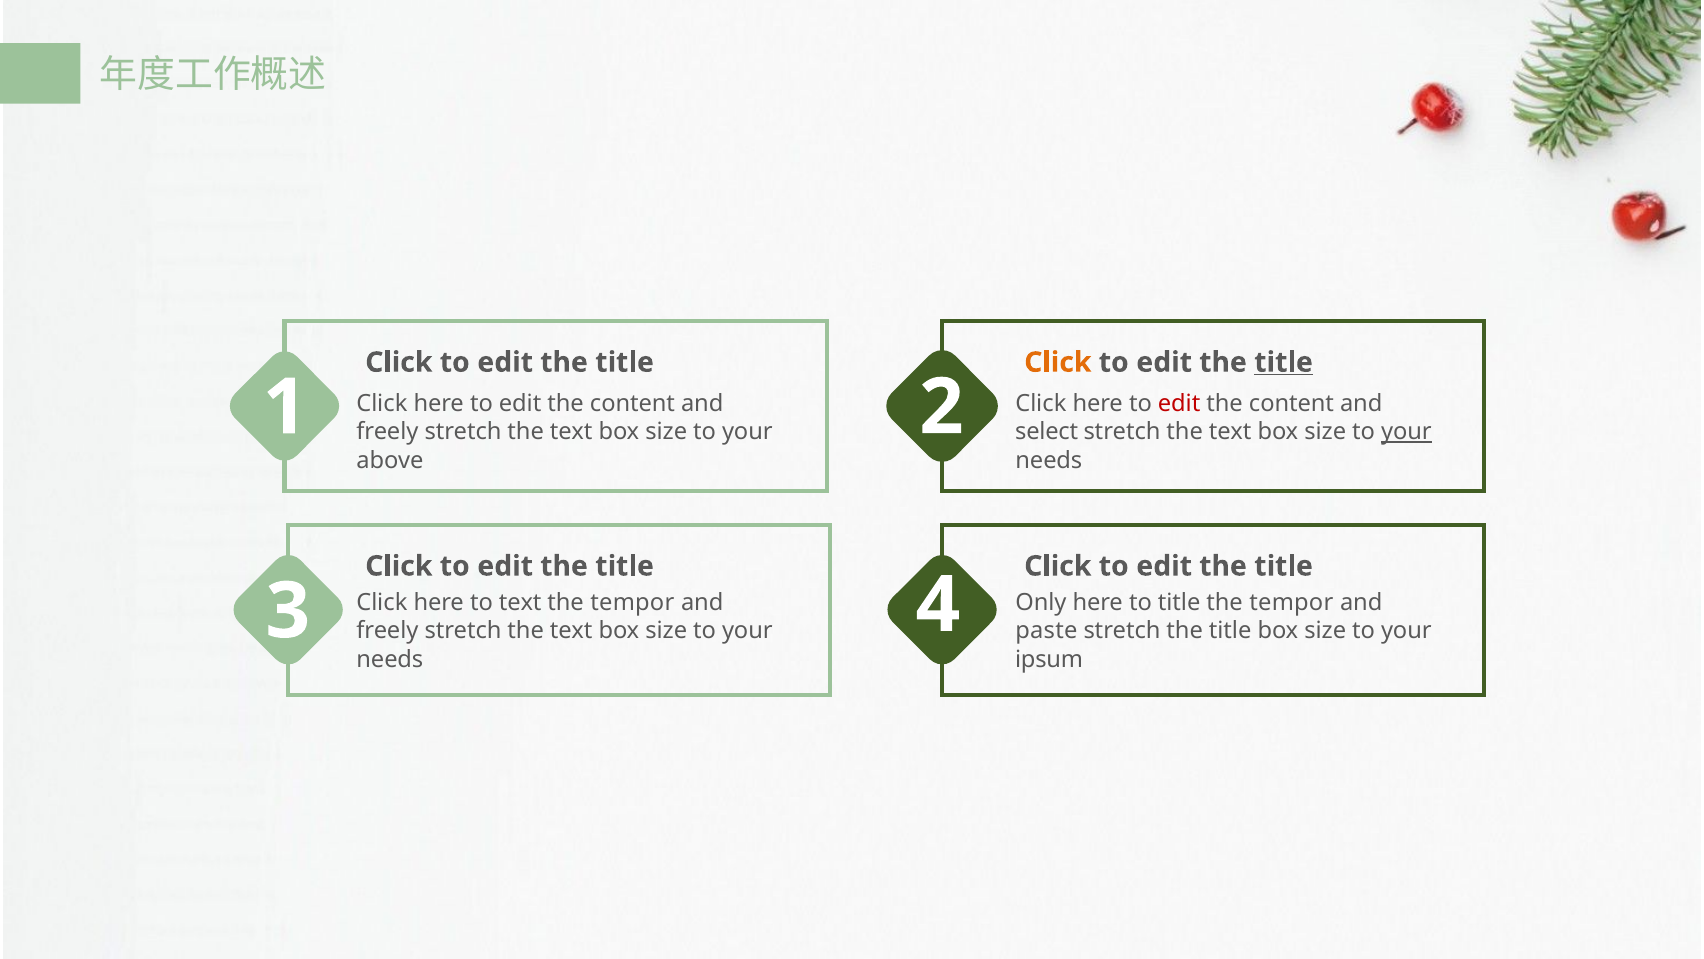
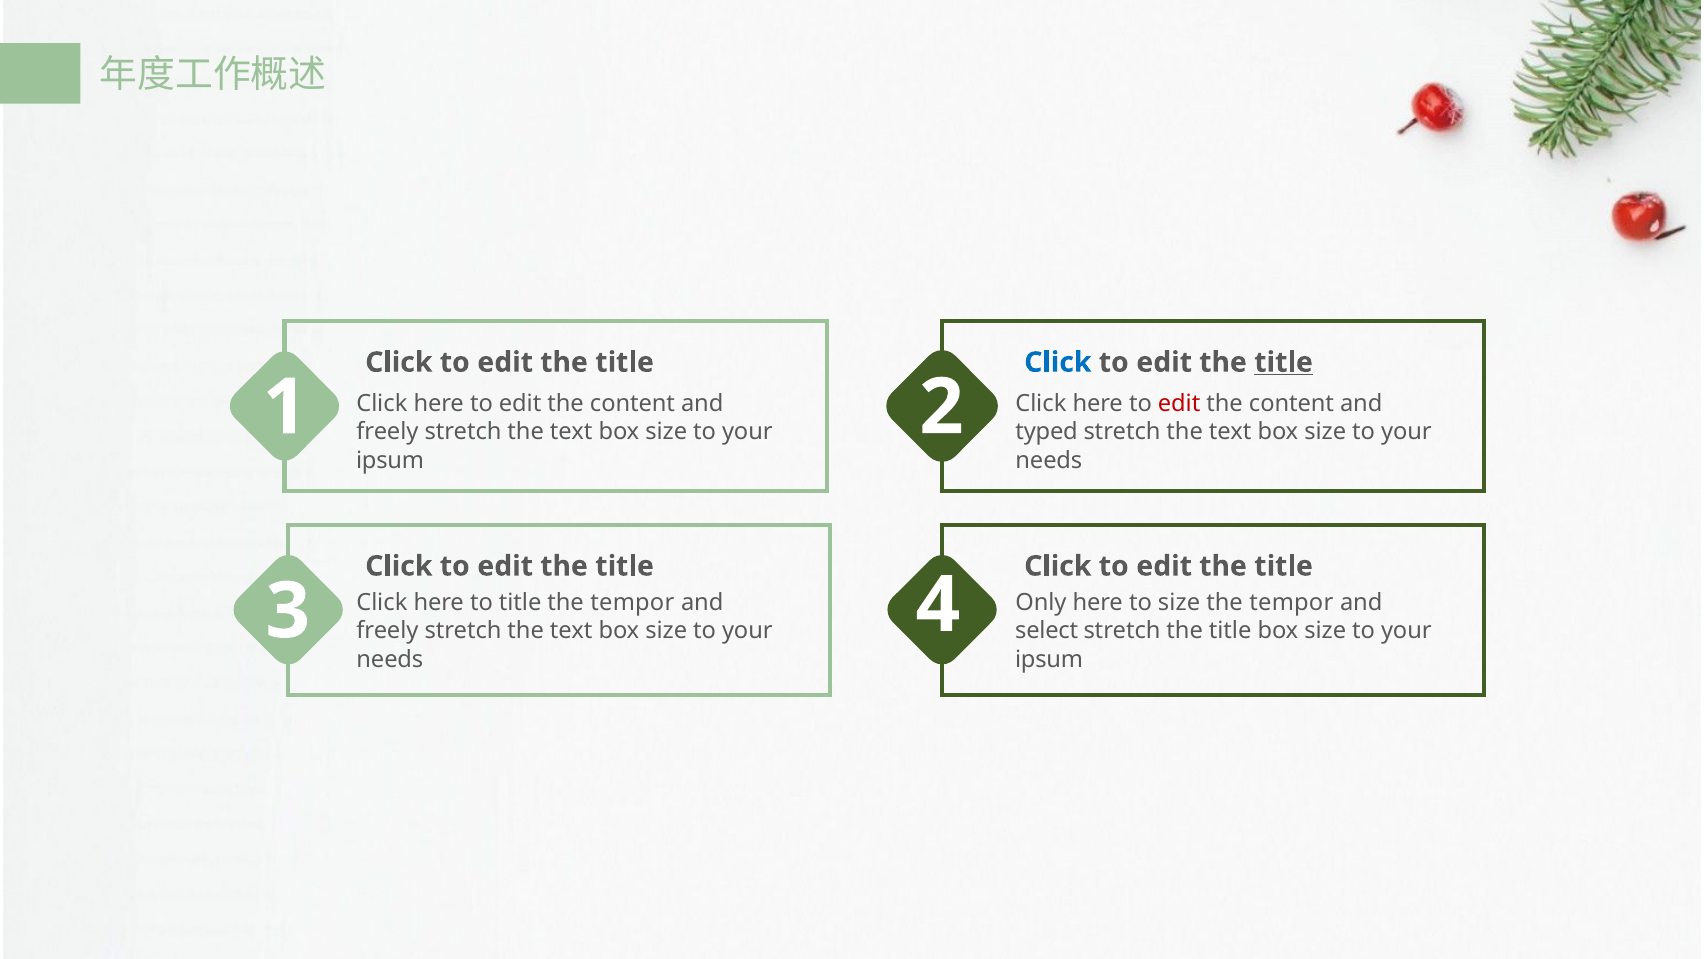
Click at (1058, 362) colour: orange -> blue
select: select -> typed
your at (1406, 432) underline: present -> none
above at (390, 460): above -> ipsum
to title: title -> size
to text: text -> title
paste: paste -> select
